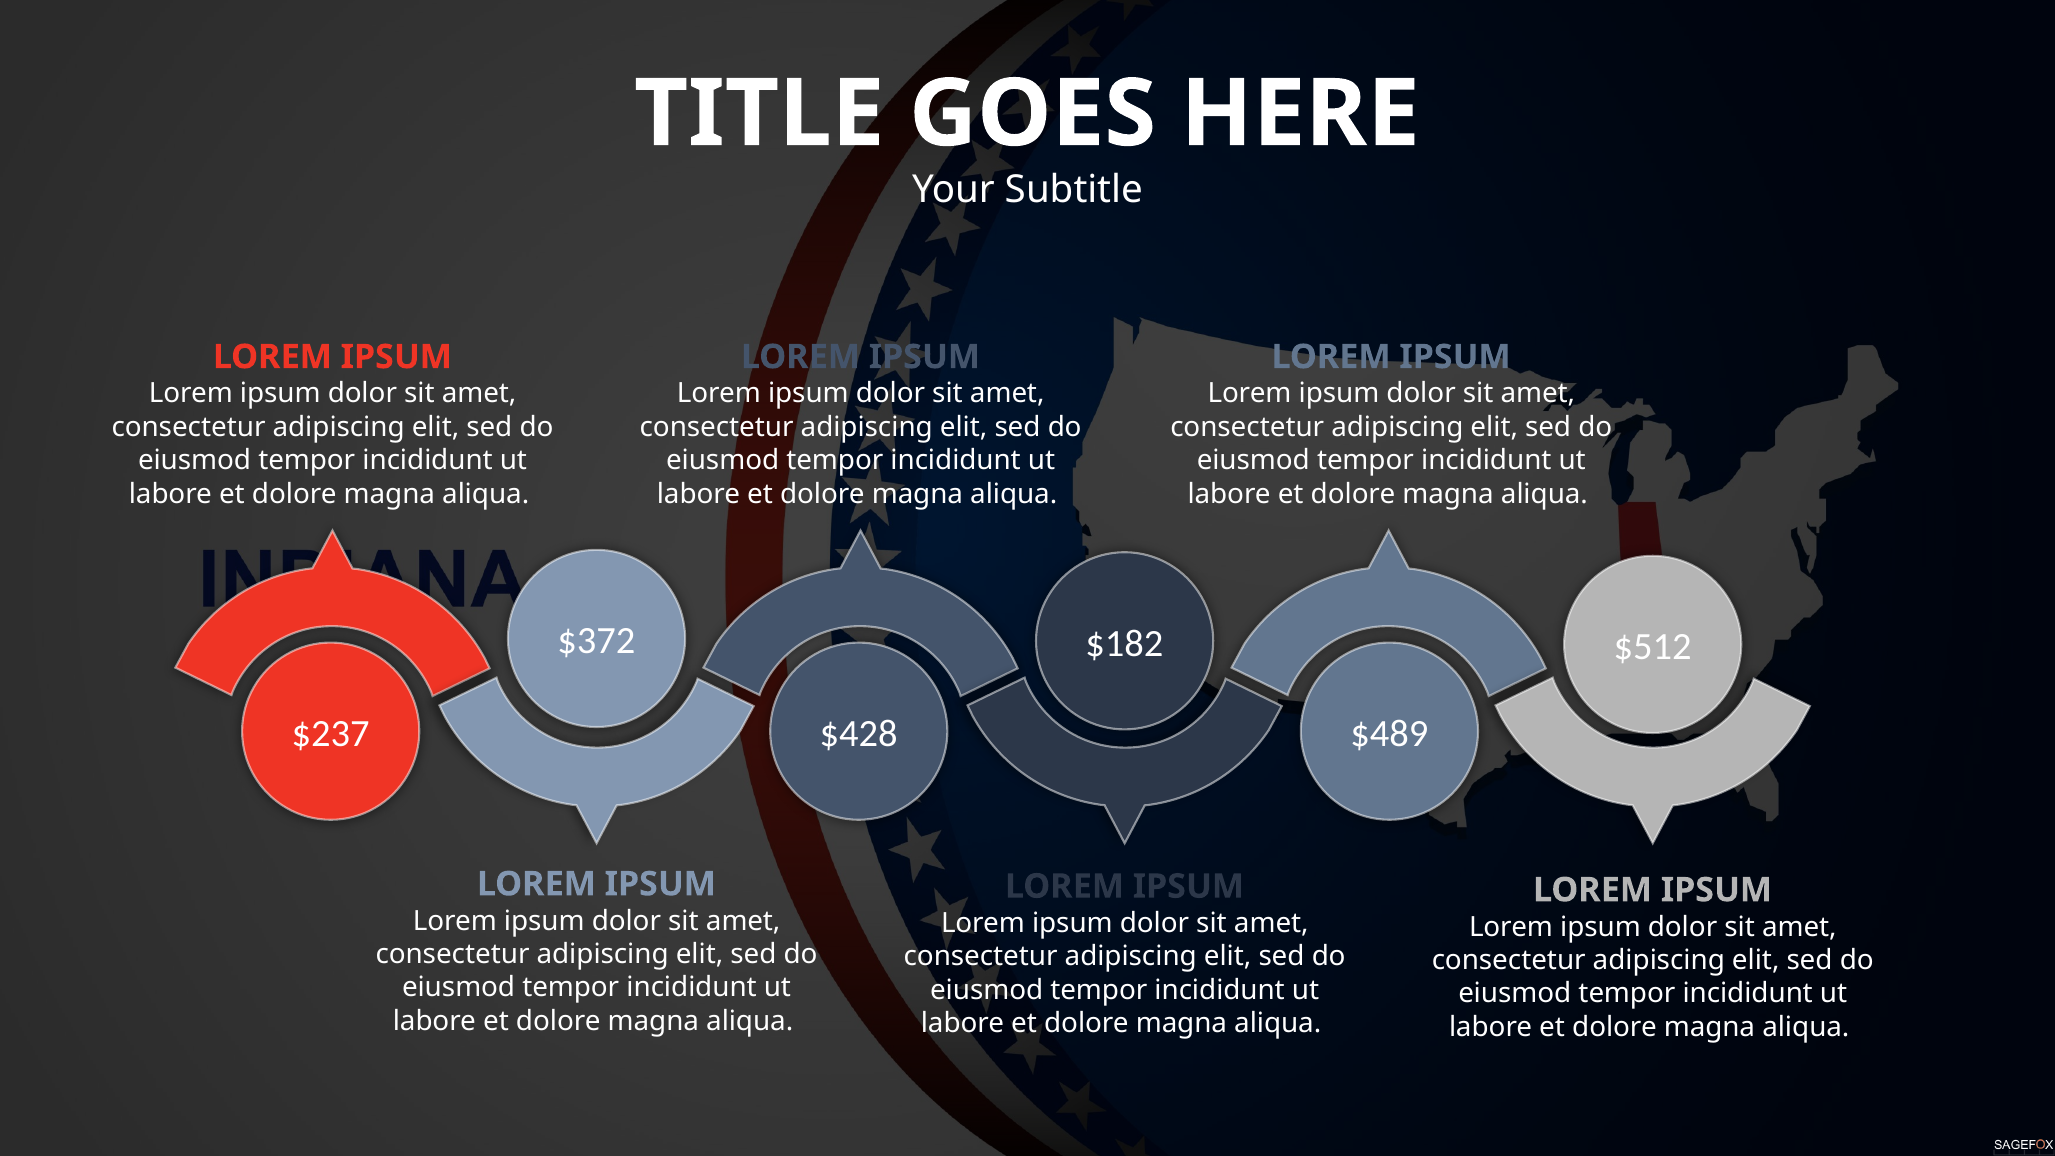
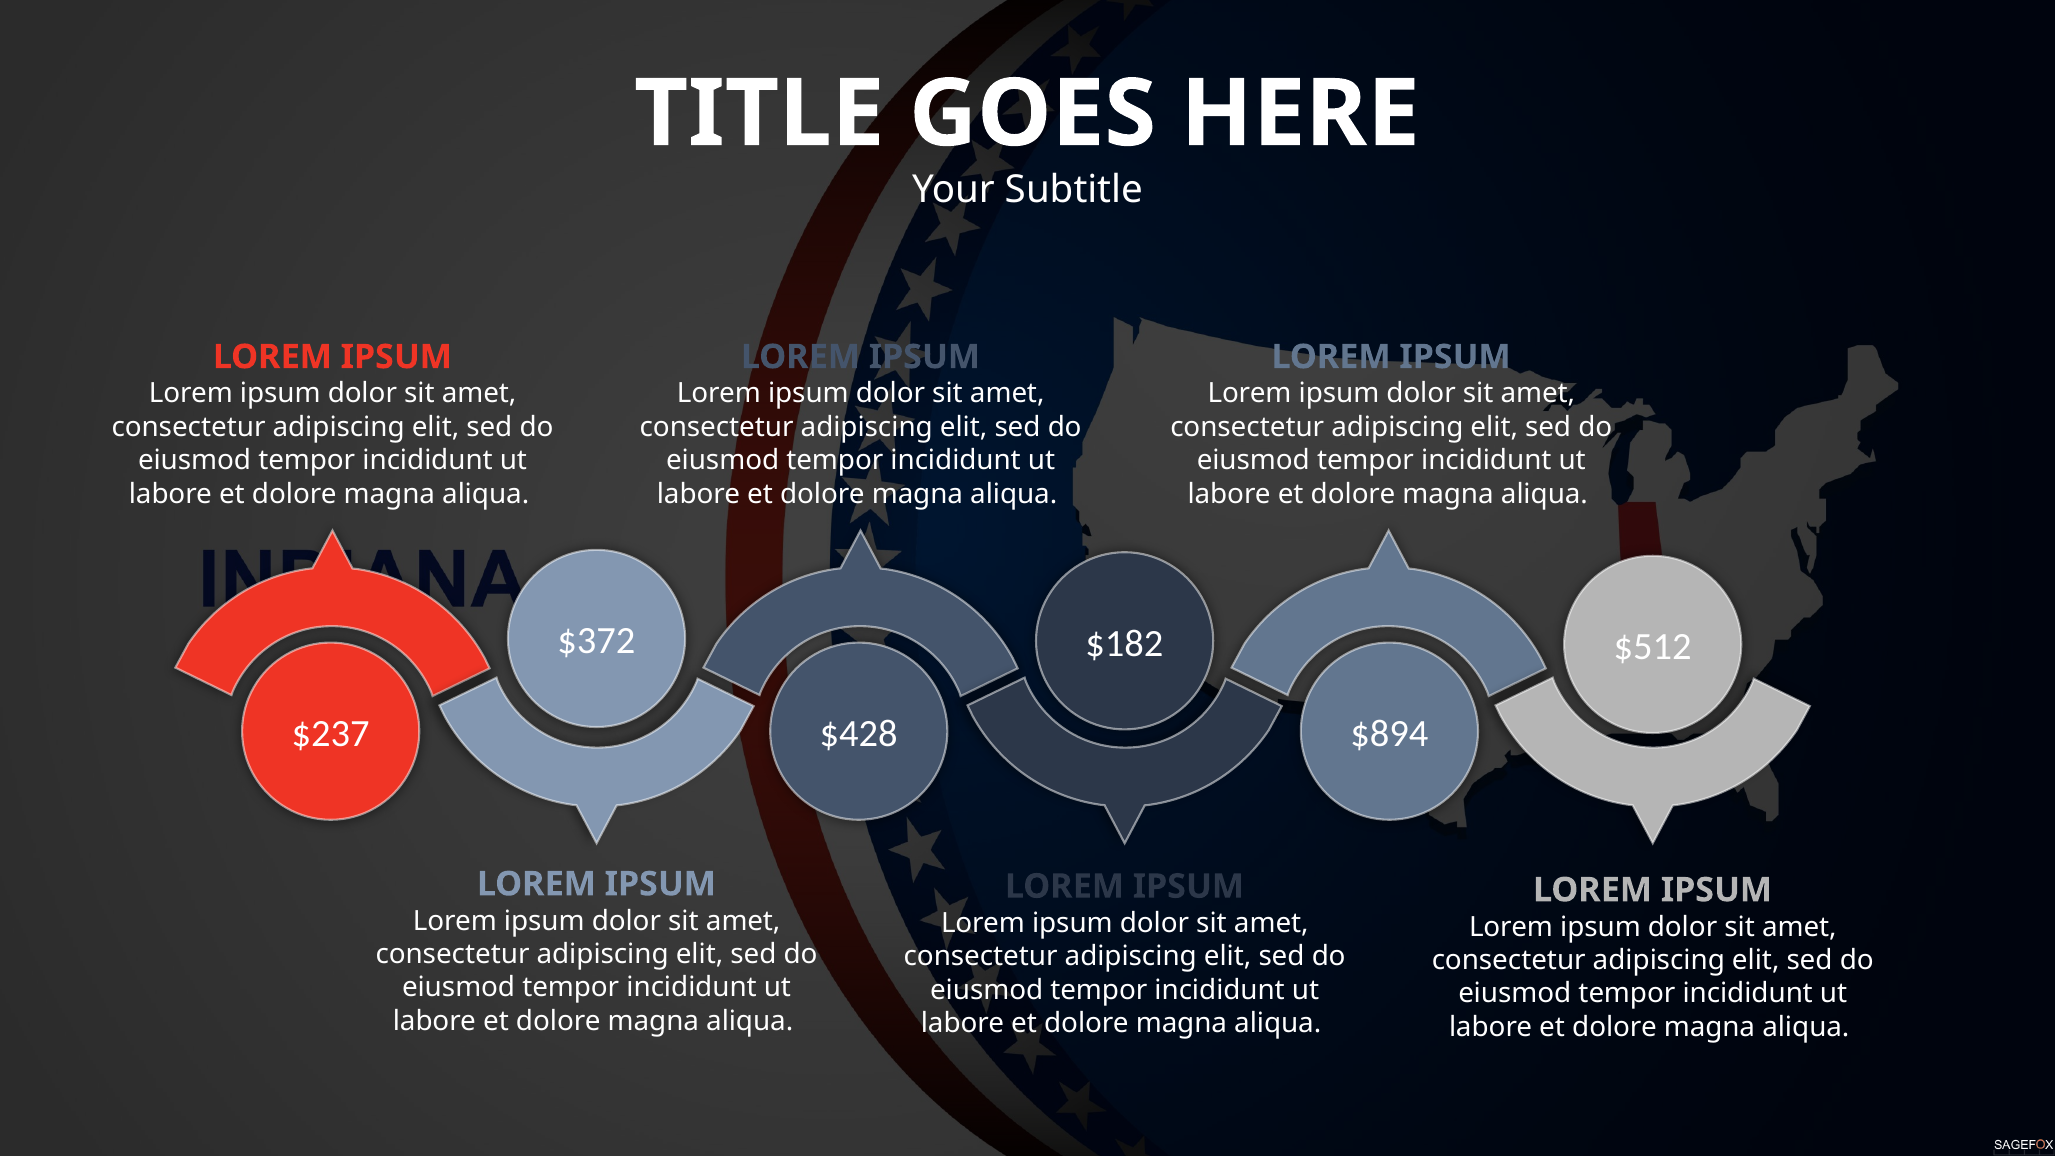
$489: $489 -> $894
